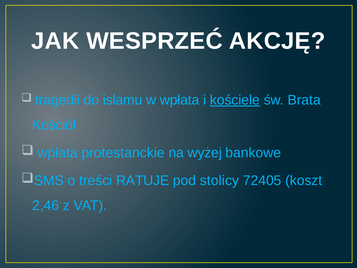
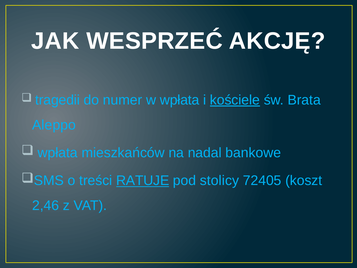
islamu: islamu -> numer
Kościół: Kościół -> Aleppo
protestanckie: protestanckie -> mieszkańców
wyżej: wyżej -> nadal
RATUJE underline: none -> present
